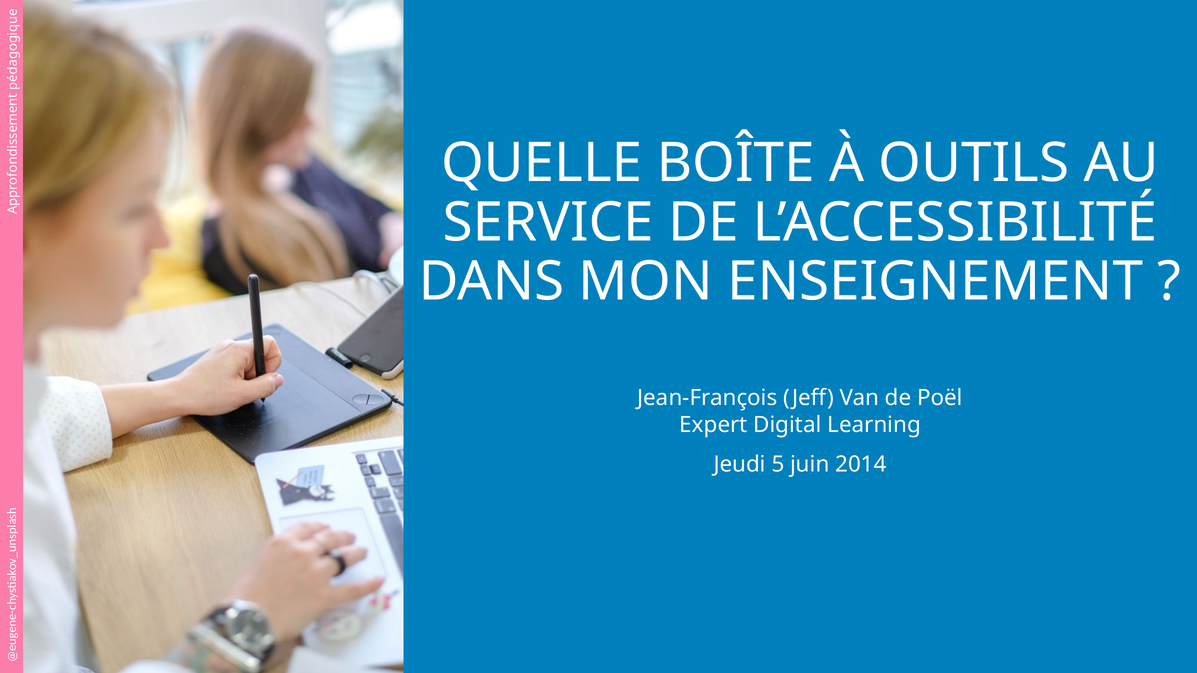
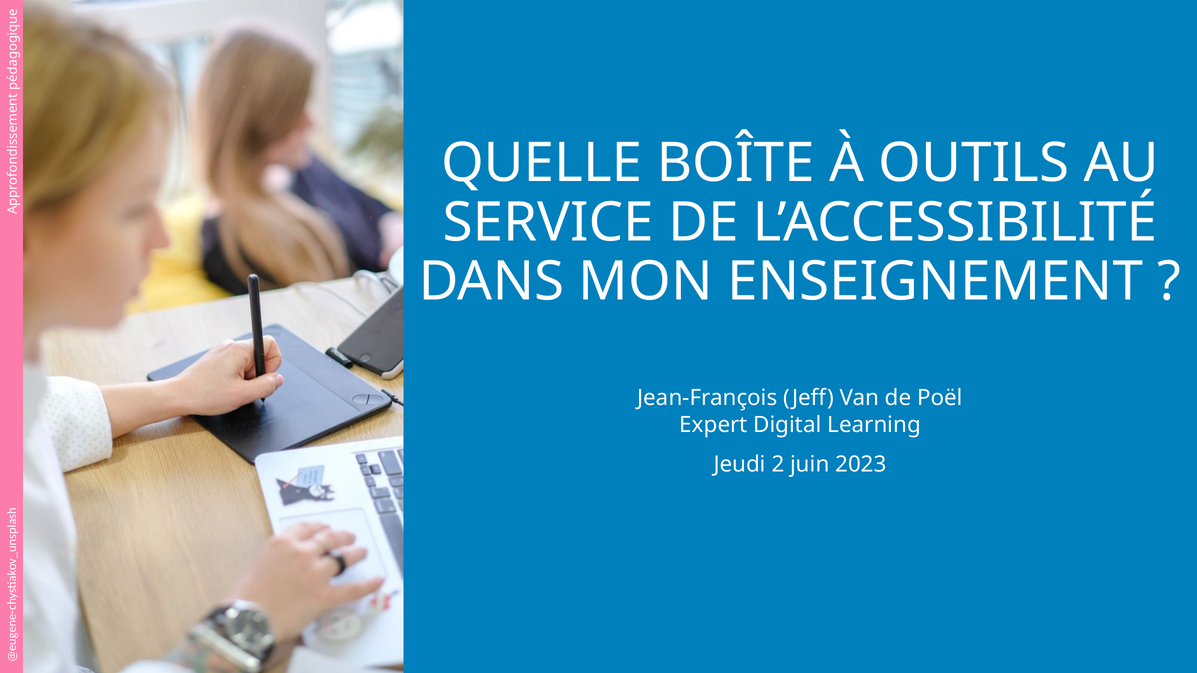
5: 5 -> 2
2014: 2014 -> 2023
